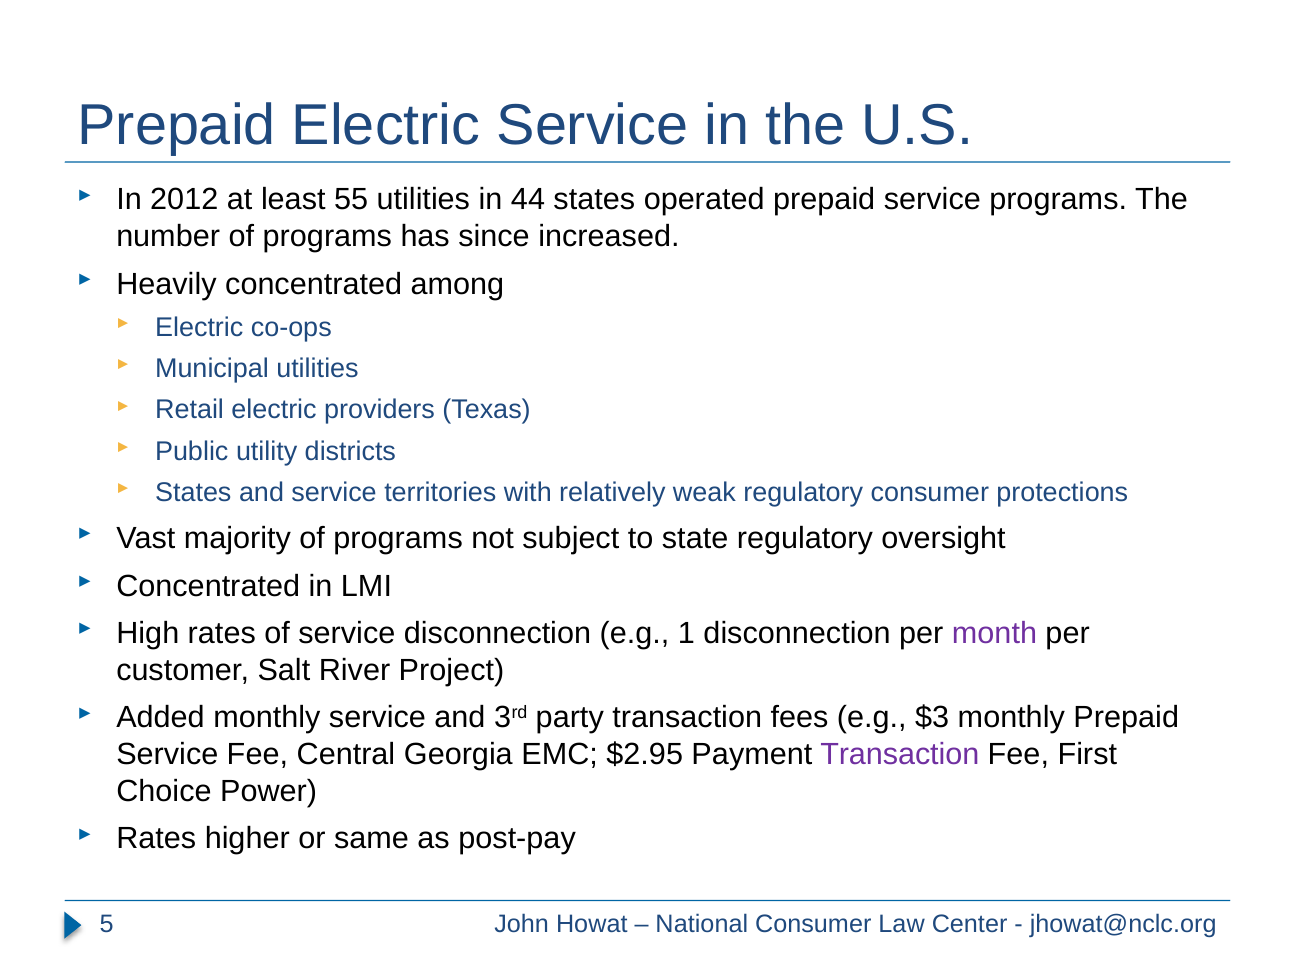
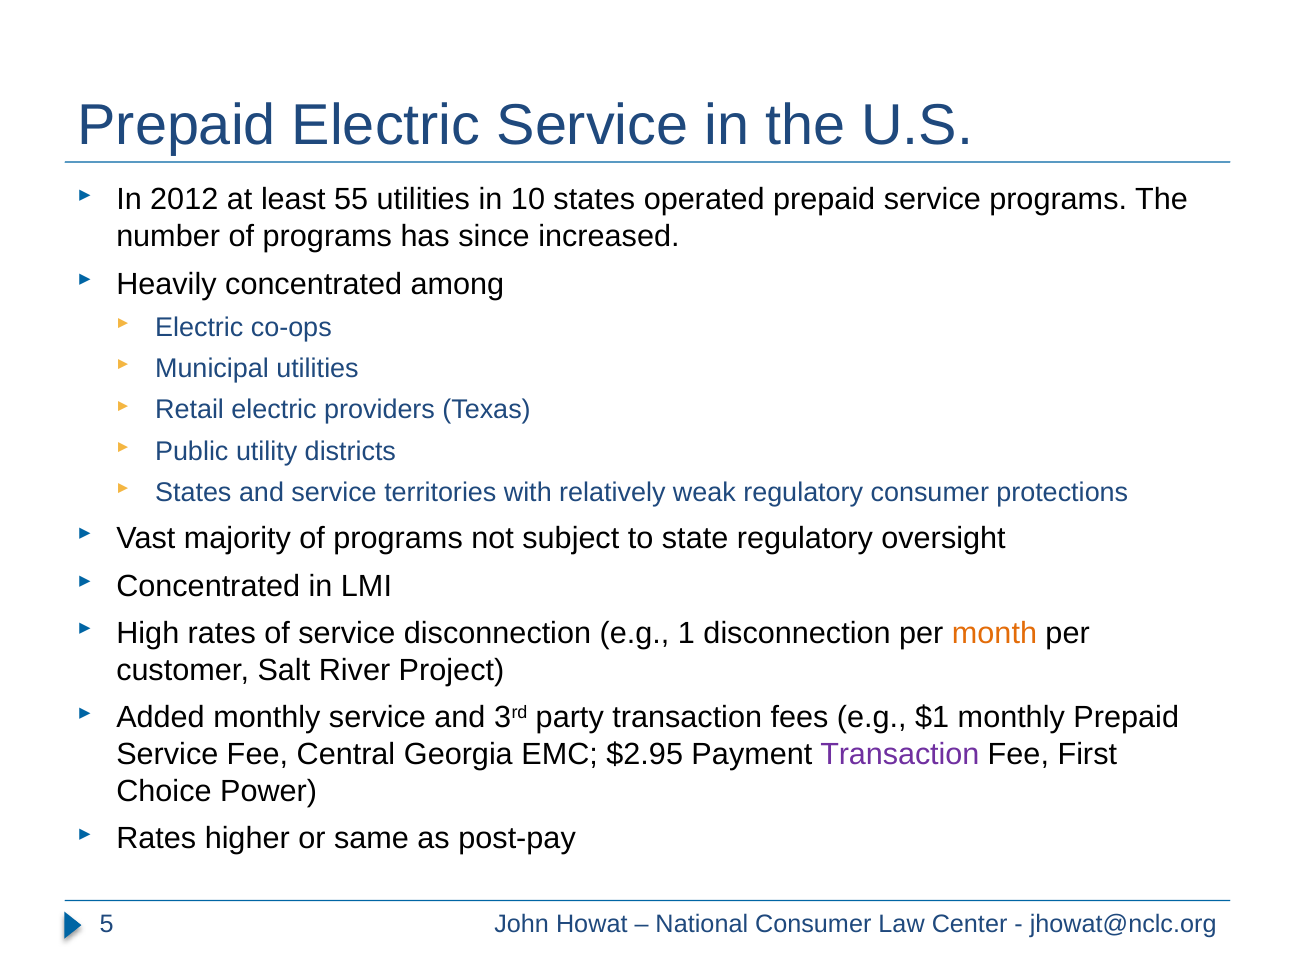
44: 44 -> 10
month colour: purple -> orange
$3: $3 -> $1
